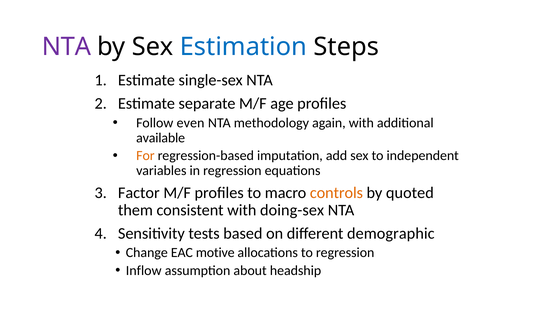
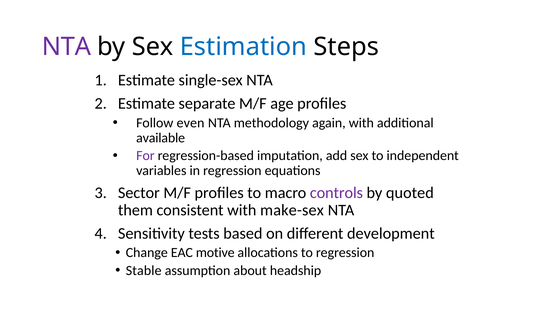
For colour: orange -> purple
Factor: Factor -> Sector
controls colour: orange -> purple
doing-sex: doing-sex -> make-sex
demographic: demographic -> development
Inflow: Inflow -> Stable
